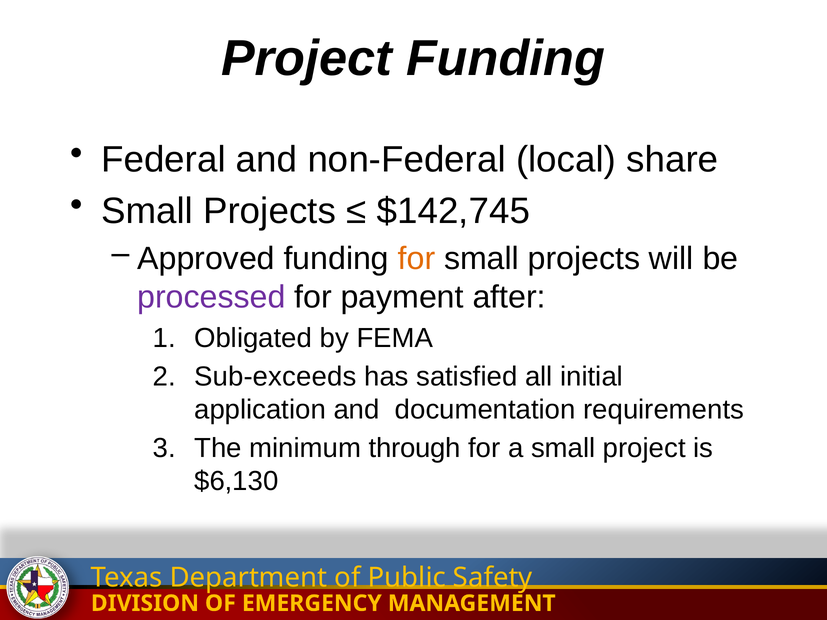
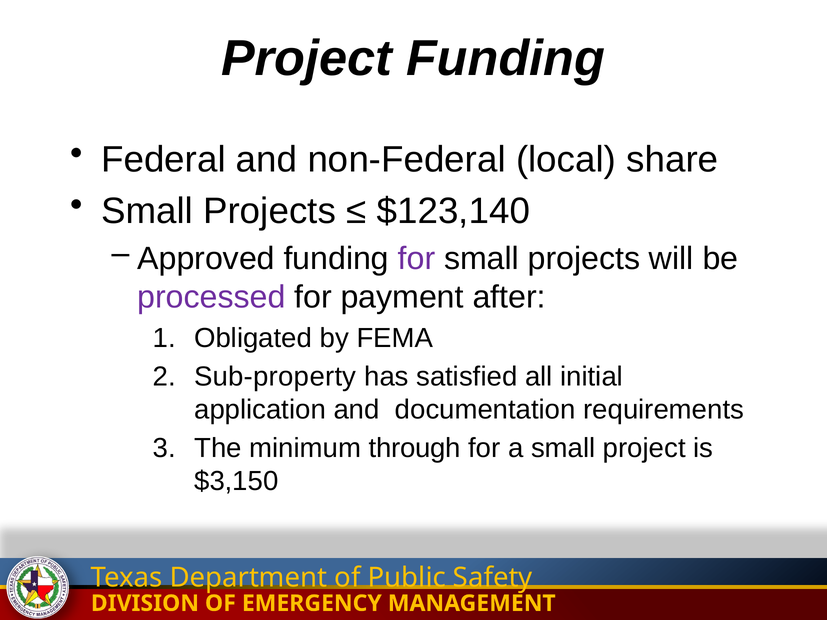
$142,745: $142,745 -> $123,140
for at (416, 259) colour: orange -> purple
Sub-exceeds: Sub-exceeds -> Sub-property
$6,130: $6,130 -> $3,150
